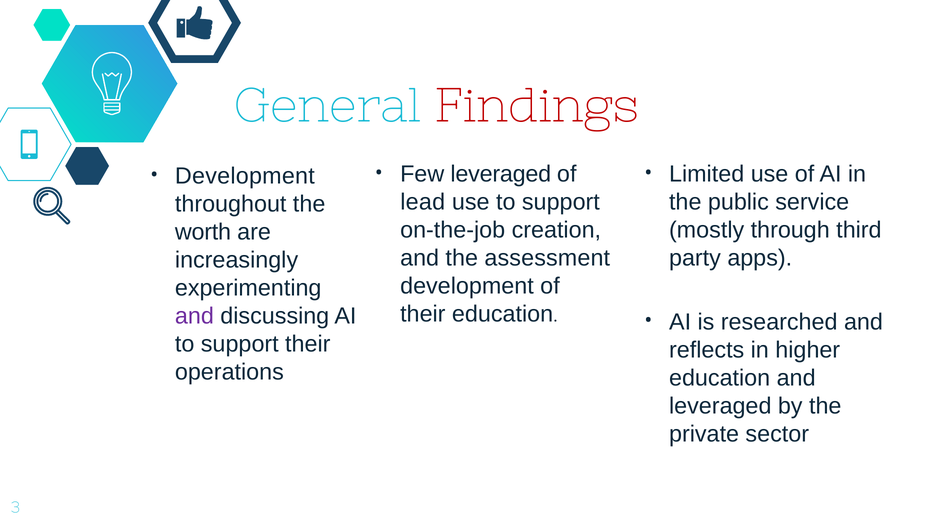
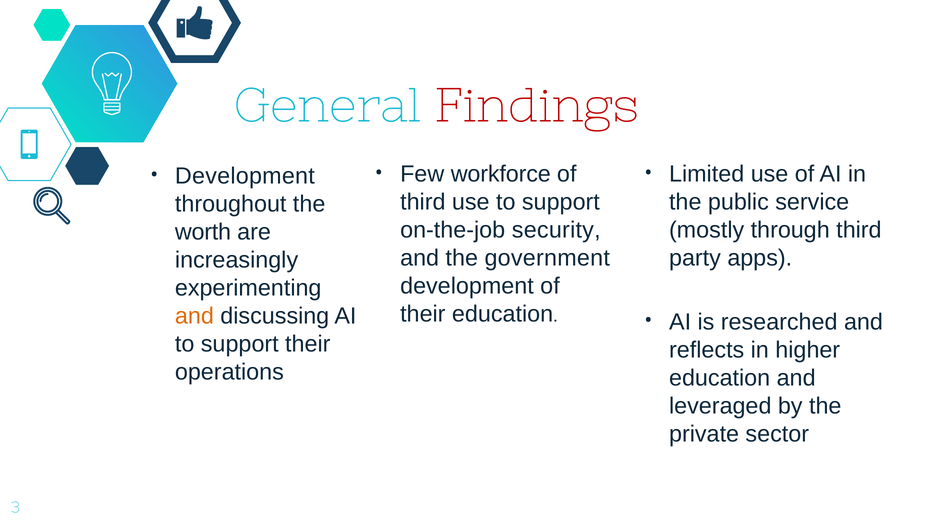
Few leveraged: leveraged -> workforce
lead at (423, 202): lead -> third
creation: creation -> security
assessment: assessment -> government
and at (194, 316) colour: purple -> orange
